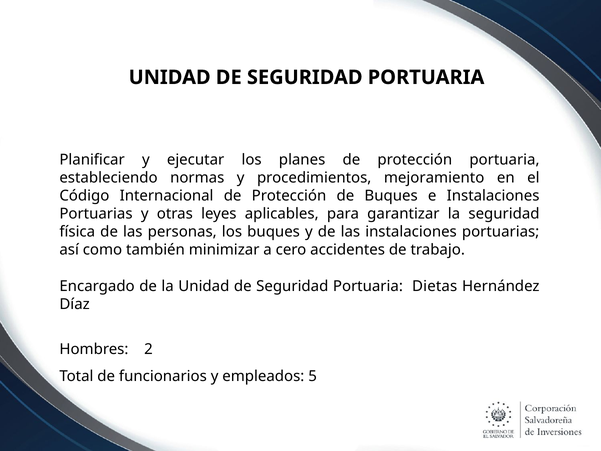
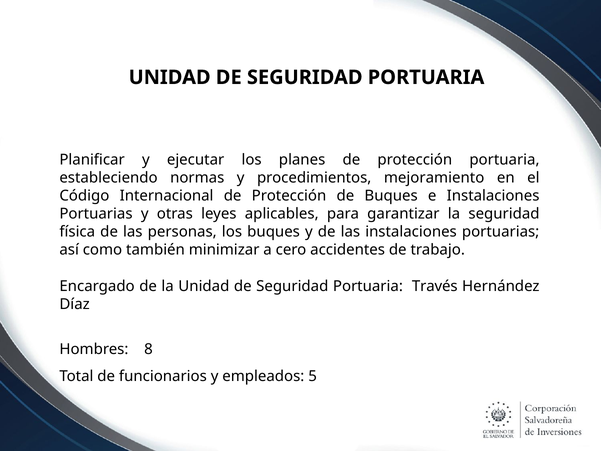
Dietas: Dietas -> Través
2: 2 -> 8
